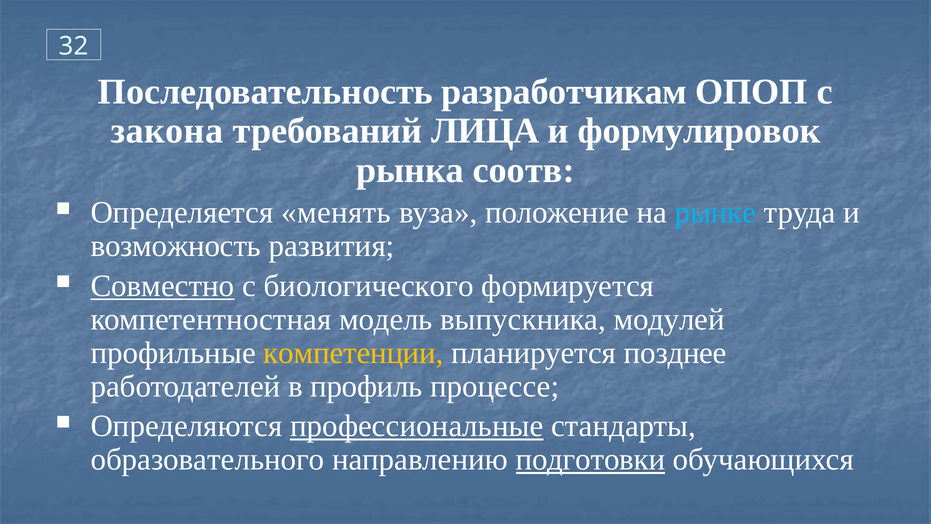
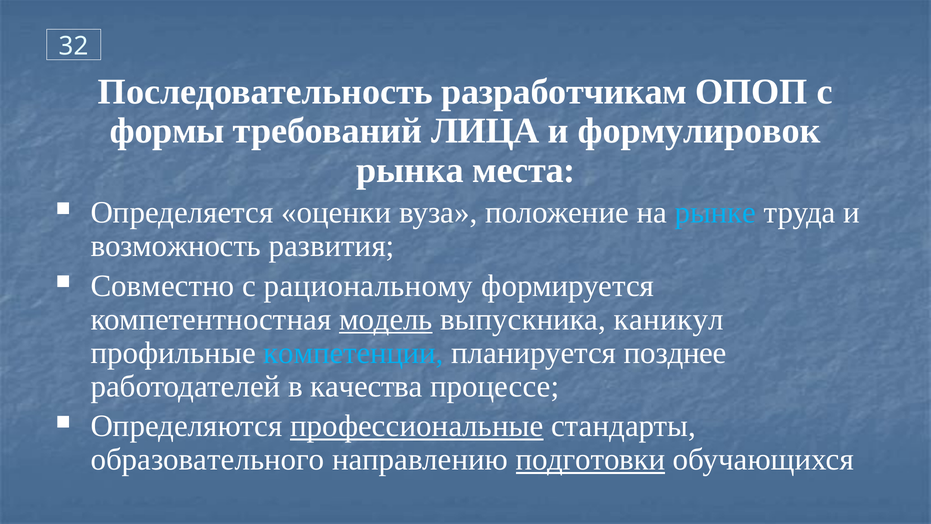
закона: закона -> формы
соотв: соотв -> места
менять: менять -> оценки
Совместно underline: present -> none
биологического: биологического -> рациональному
модель underline: none -> present
модулей: модулей -> каникул
компетенции colour: yellow -> light blue
профиль: профиль -> качества
